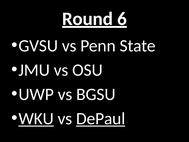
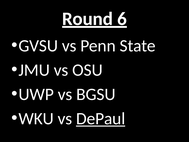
WKU underline: present -> none
